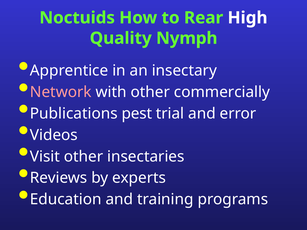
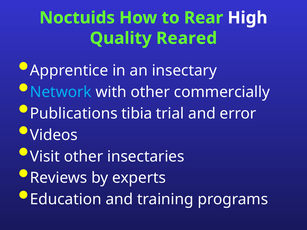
Nymph: Nymph -> Reared
Network colour: pink -> light blue
pest: pest -> tibia
